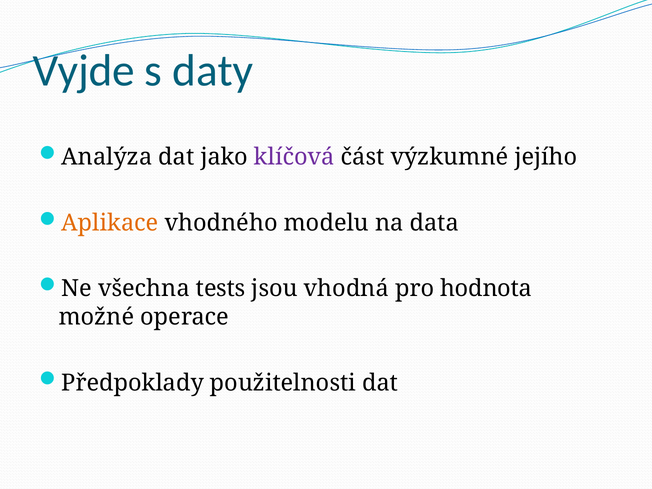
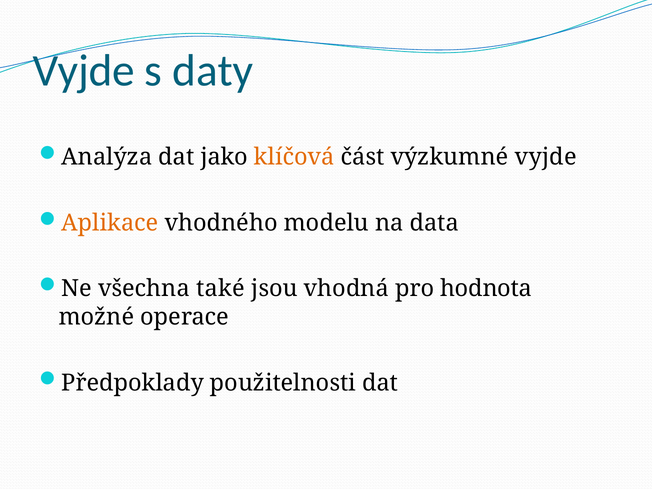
klíčová colour: purple -> orange
výzkumné jejího: jejího -> vyjde
tests: tests -> také
